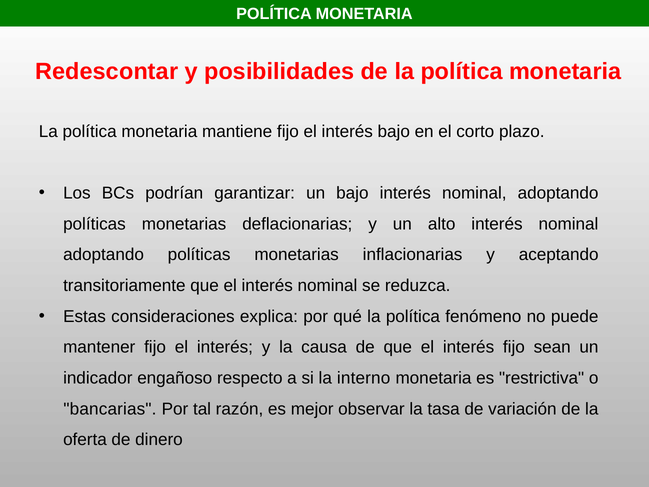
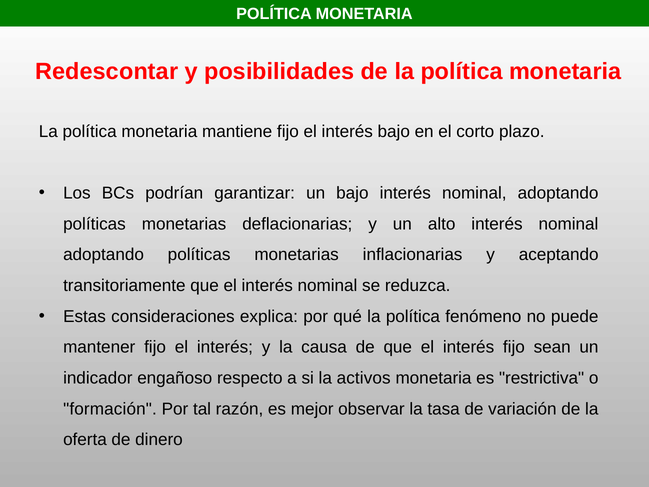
interno: interno -> activos
bancarias: bancarias -> formación
